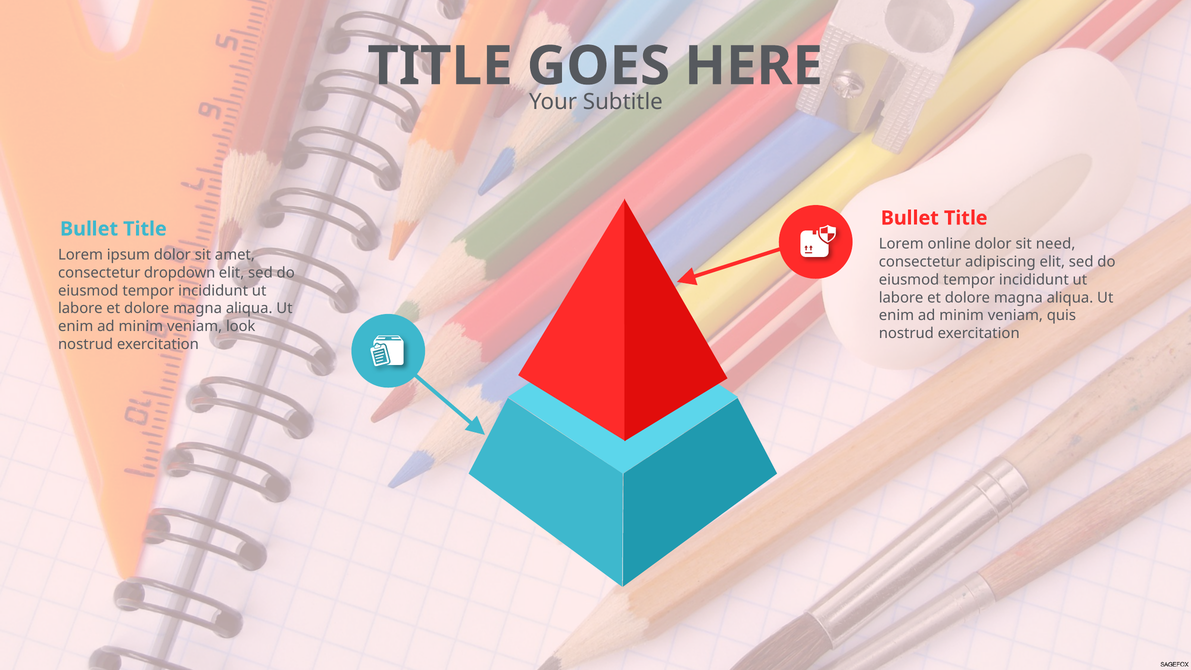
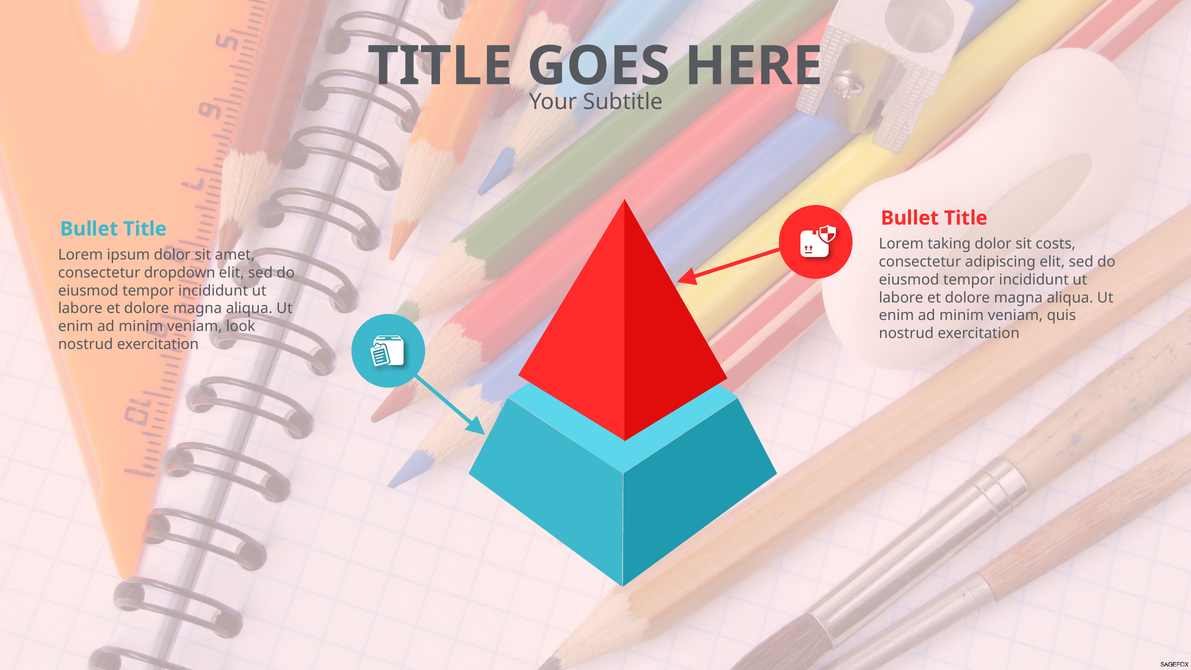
online: online -> taking
need: need -> costs
